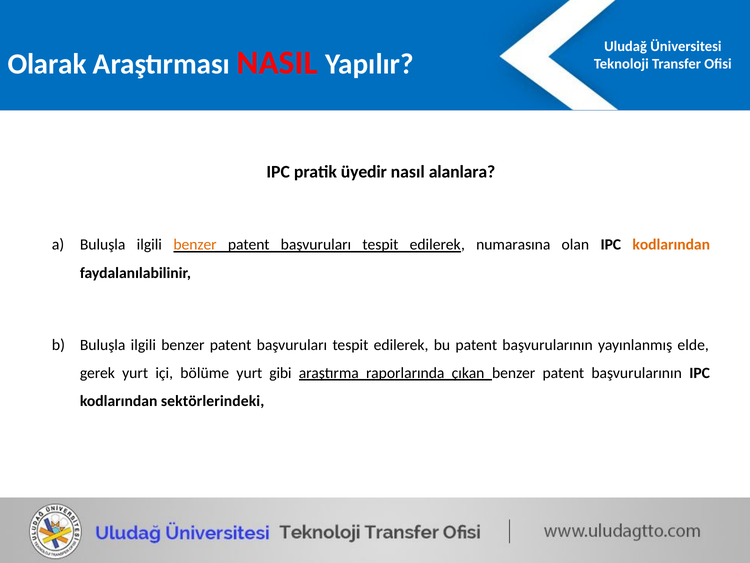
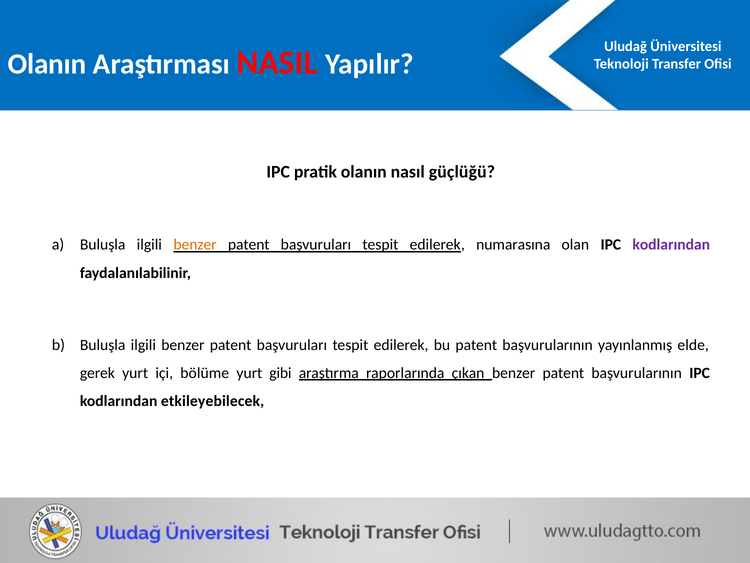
Olarak at (47, 64): Olarak -> Olanın
pratik üyedir: üyedir -> olanın
alanlara: alanlara -> güçlüğü
kodlarından at (671, 245) colour: orange -> purple
sektörlerindeki: sektörlerindeki -> etkileyebilecek
